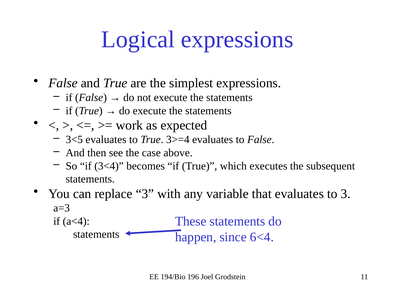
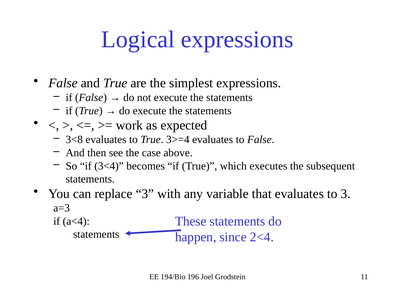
3<5: 3<5 -> 3<8
6<4: 6<4 -> 2<4
